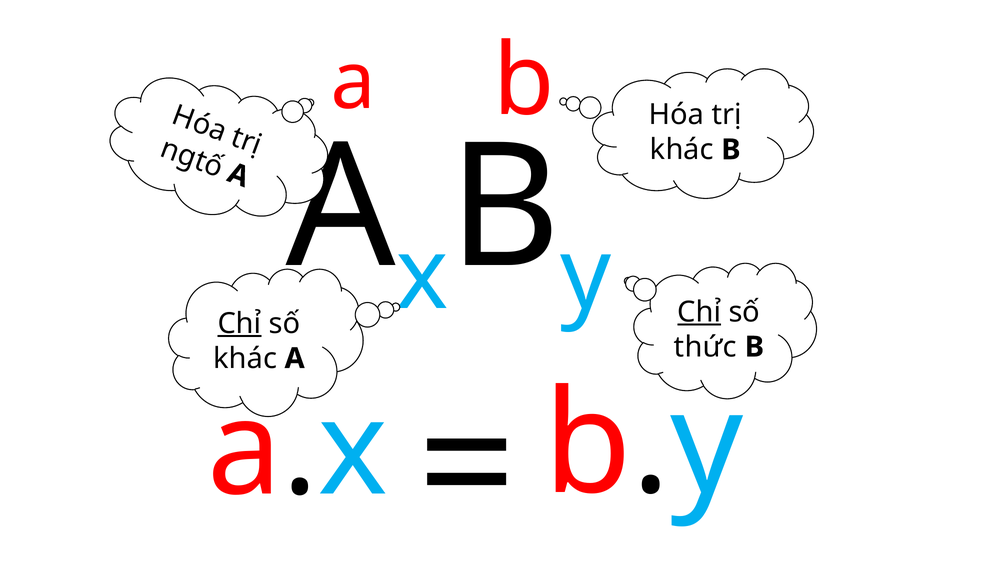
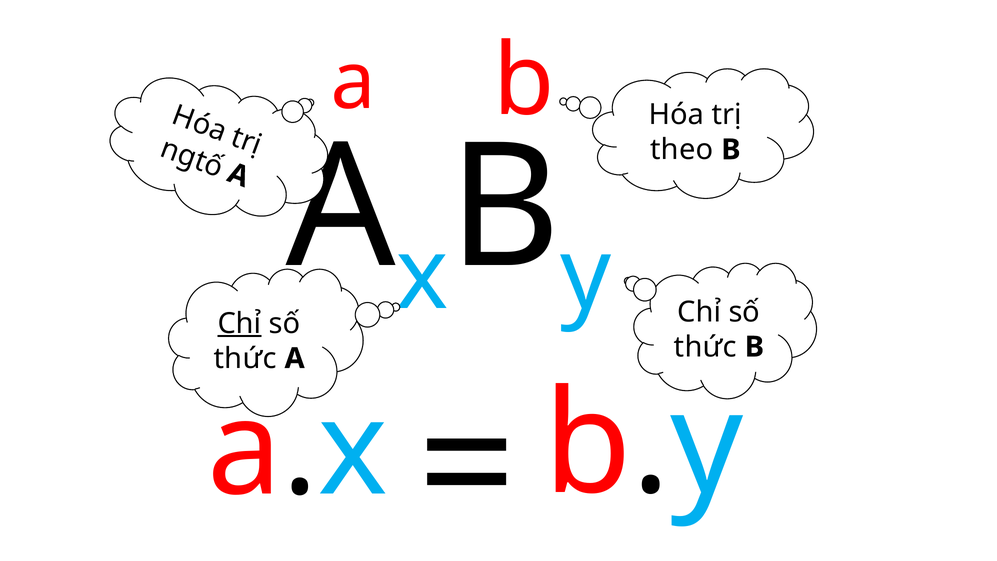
khác at (682, 150): khác -> theo
Chỉ at (699, 312) underline: present -> none
khác at (245, 358): khác -> thức
